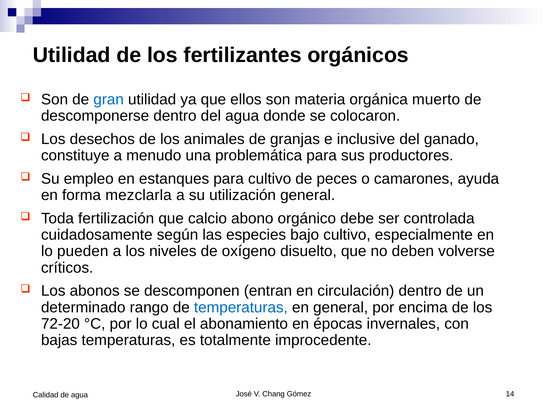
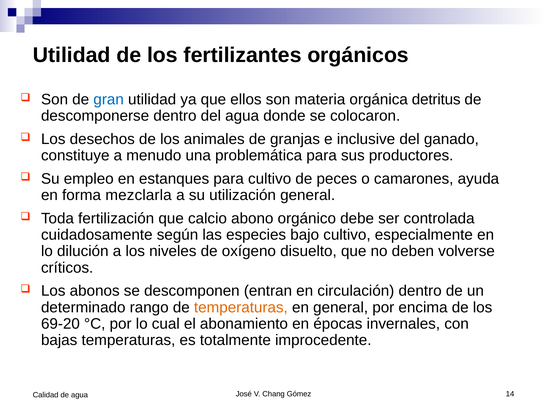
muerto: muerto -> detritus
pueden: pueden -> dilución
temperaturas at (241, 308) colour: blue -> orange
72-20: 72-20 -> 69-20
